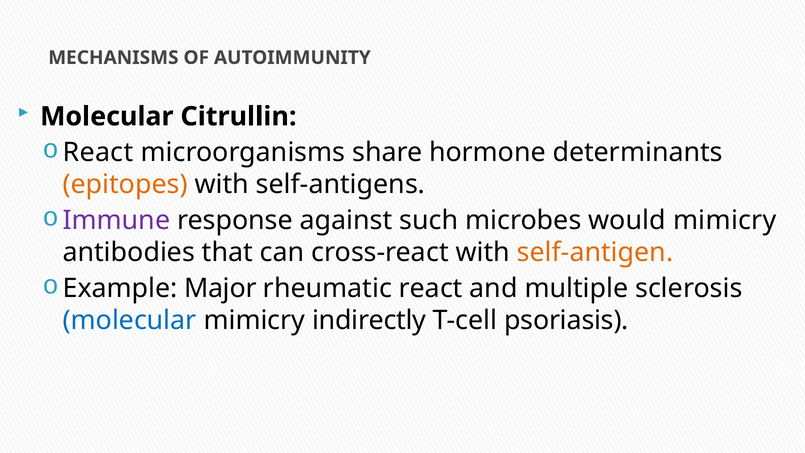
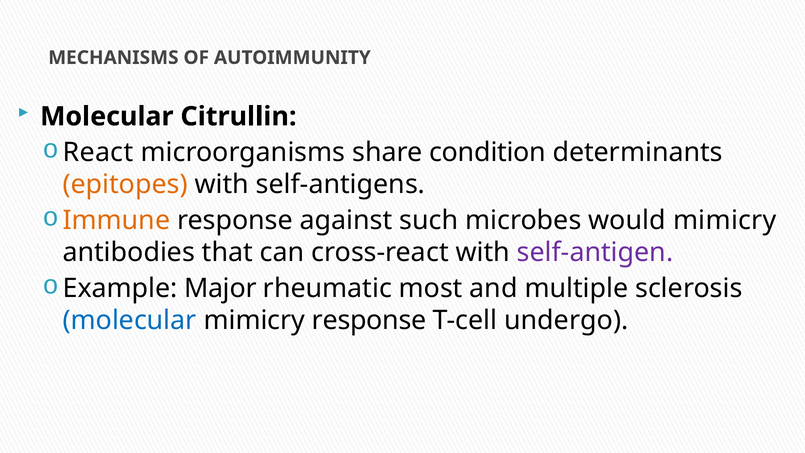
hormone: hormone -> condition
Immune colour: purple -> orange
self-antigen colour: orange -> purple
rheumatic react: react -> most
mimicry indirectly: indirectly -> response
psoriasis: psoriasis -> undergo
